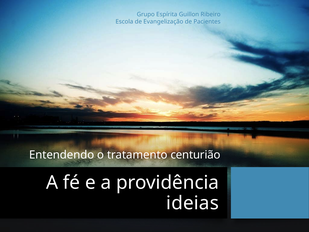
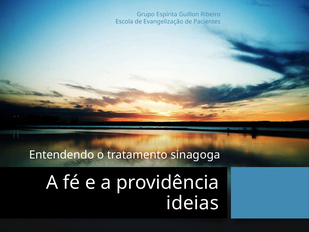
centurião: centurião -> sinagoga
